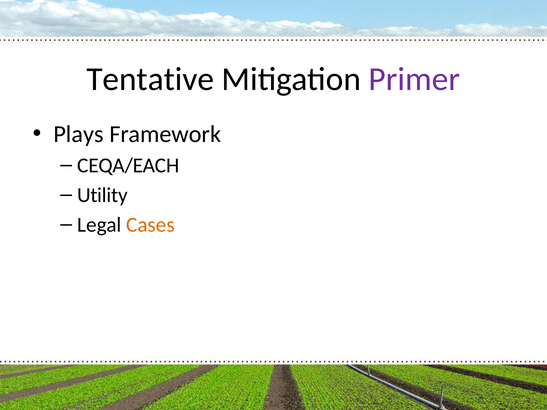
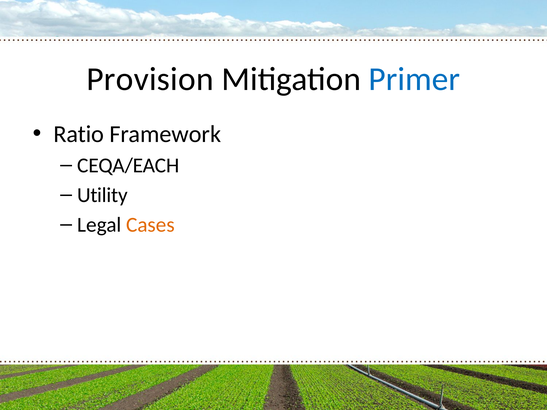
Tentative: Tentative -> Provision
Primer colour: purple -> blue
Plays: Plays -> Ratio
